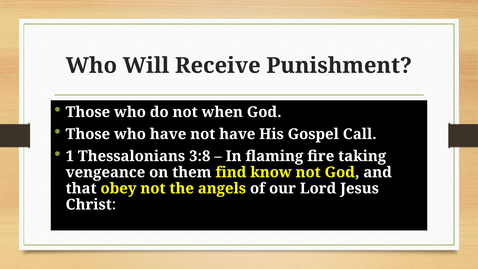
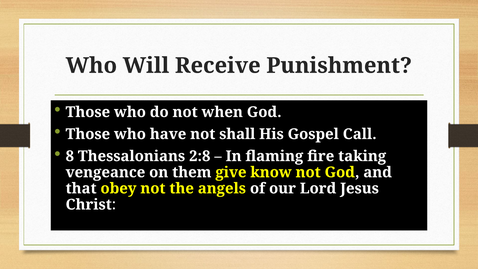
not have: have -> shall
1: 1 -> 8
3:8: 3:8 -> 2:8
find: find -> give
